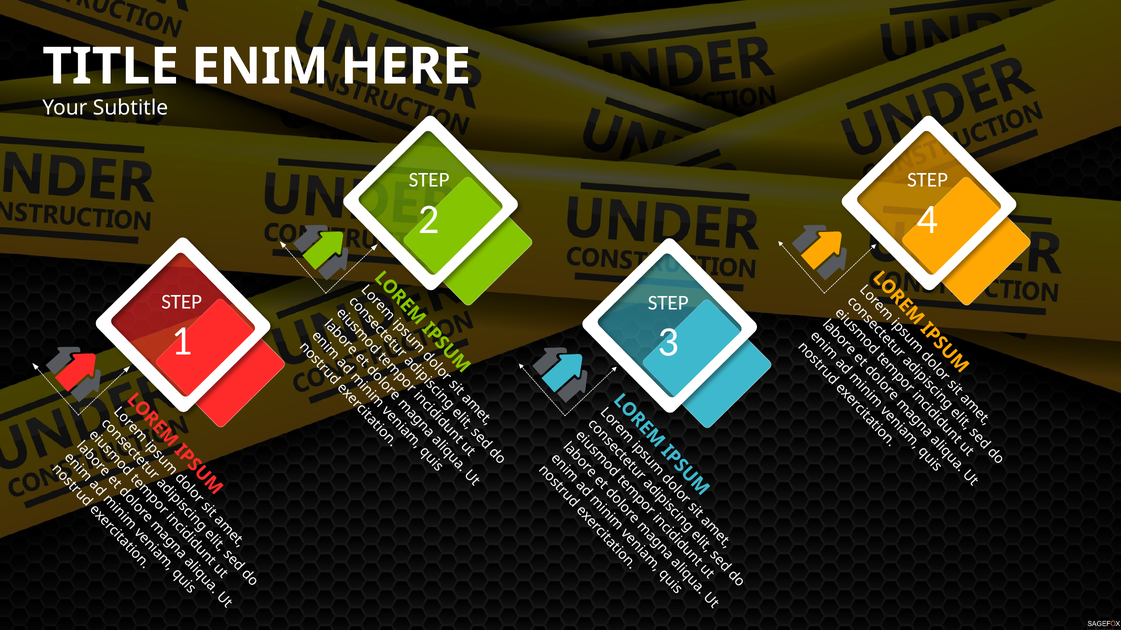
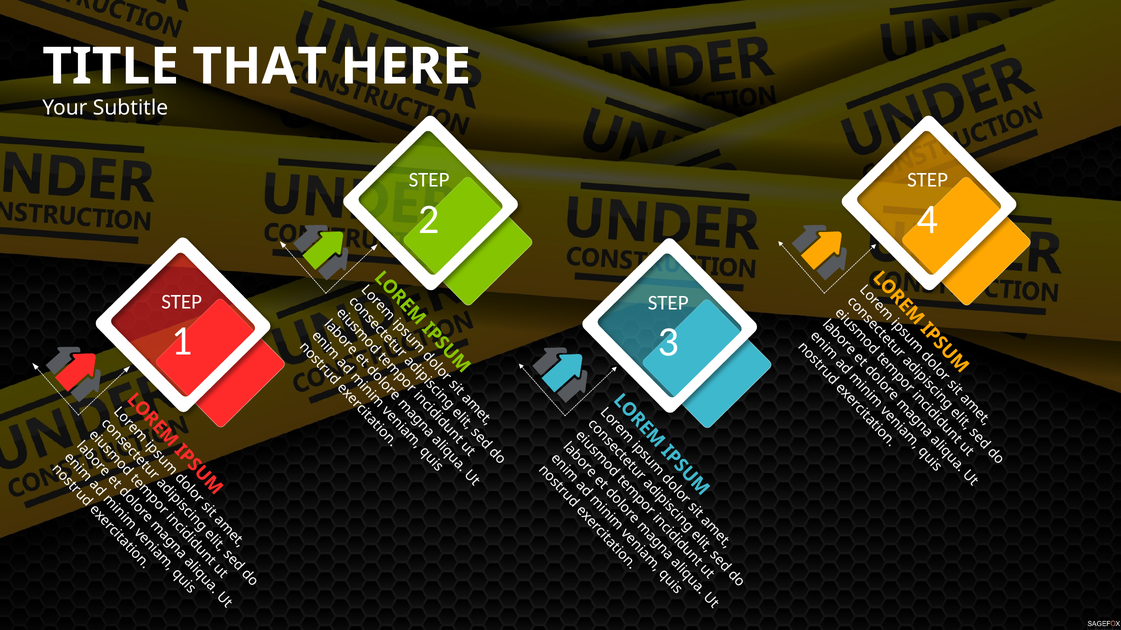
ENIM: ENIM -> THAT
